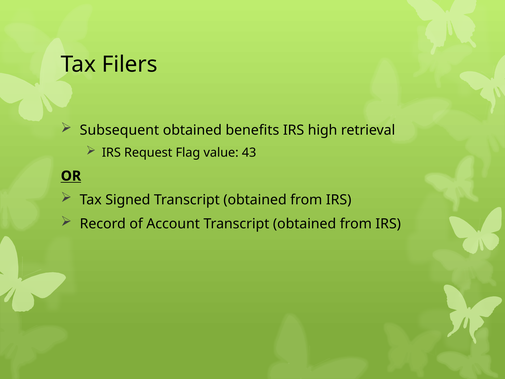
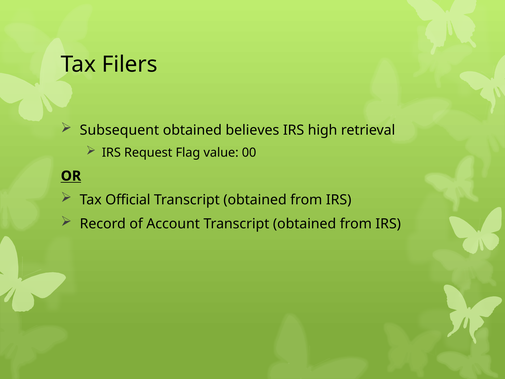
benefits: benefits -> believes
43: 43 -> 00
Signed: Signed -> Official
